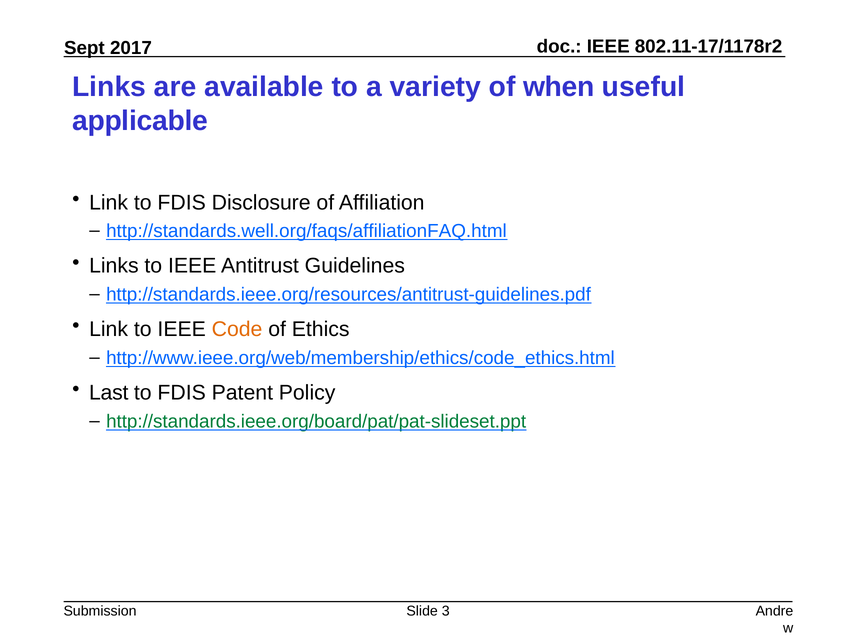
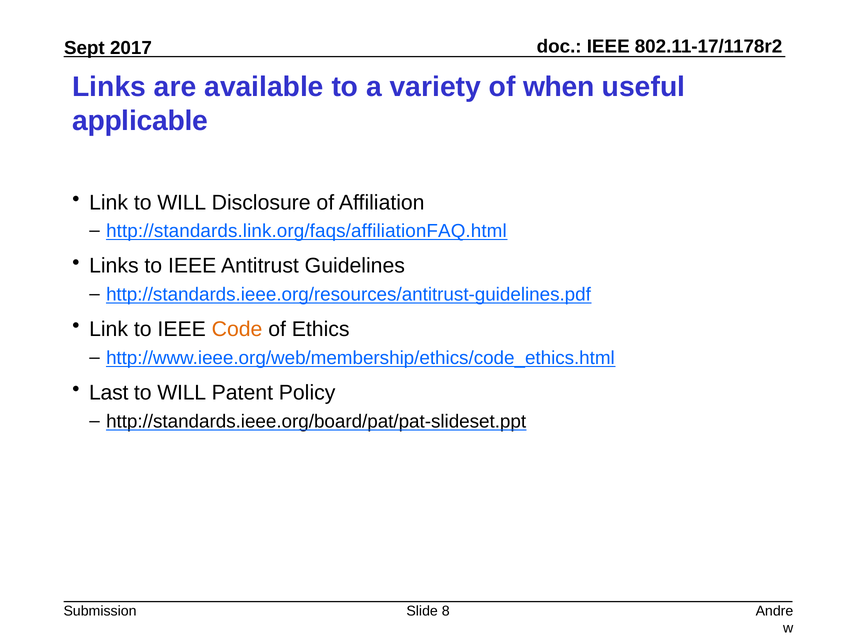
Link to FDIS: FDIS -> WILL
http://standards.well.org/faqs/affiliationFAQ.html: http://standards.well.org/faqs/affiliationFAQ.html -> http://standards.link.org/faqs/affiliationFAQ.html
FDIS at (182, 393): FDIS -> WILL
http://standards.ieee.org/board/pat/pat-slideset.ppt colour: green -> black
3: 3 -> 8
